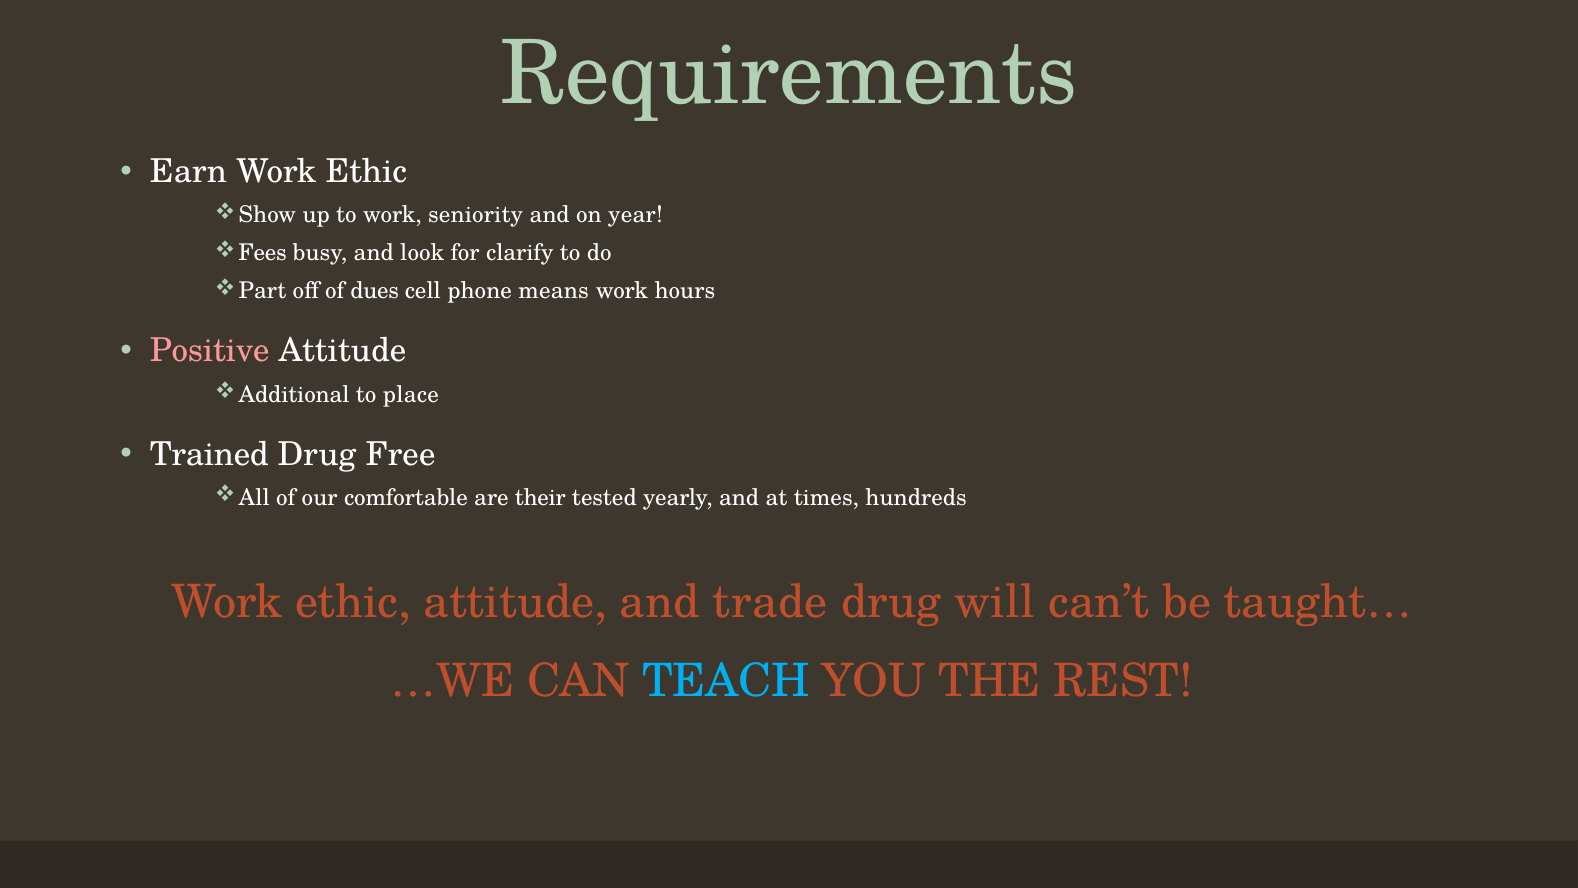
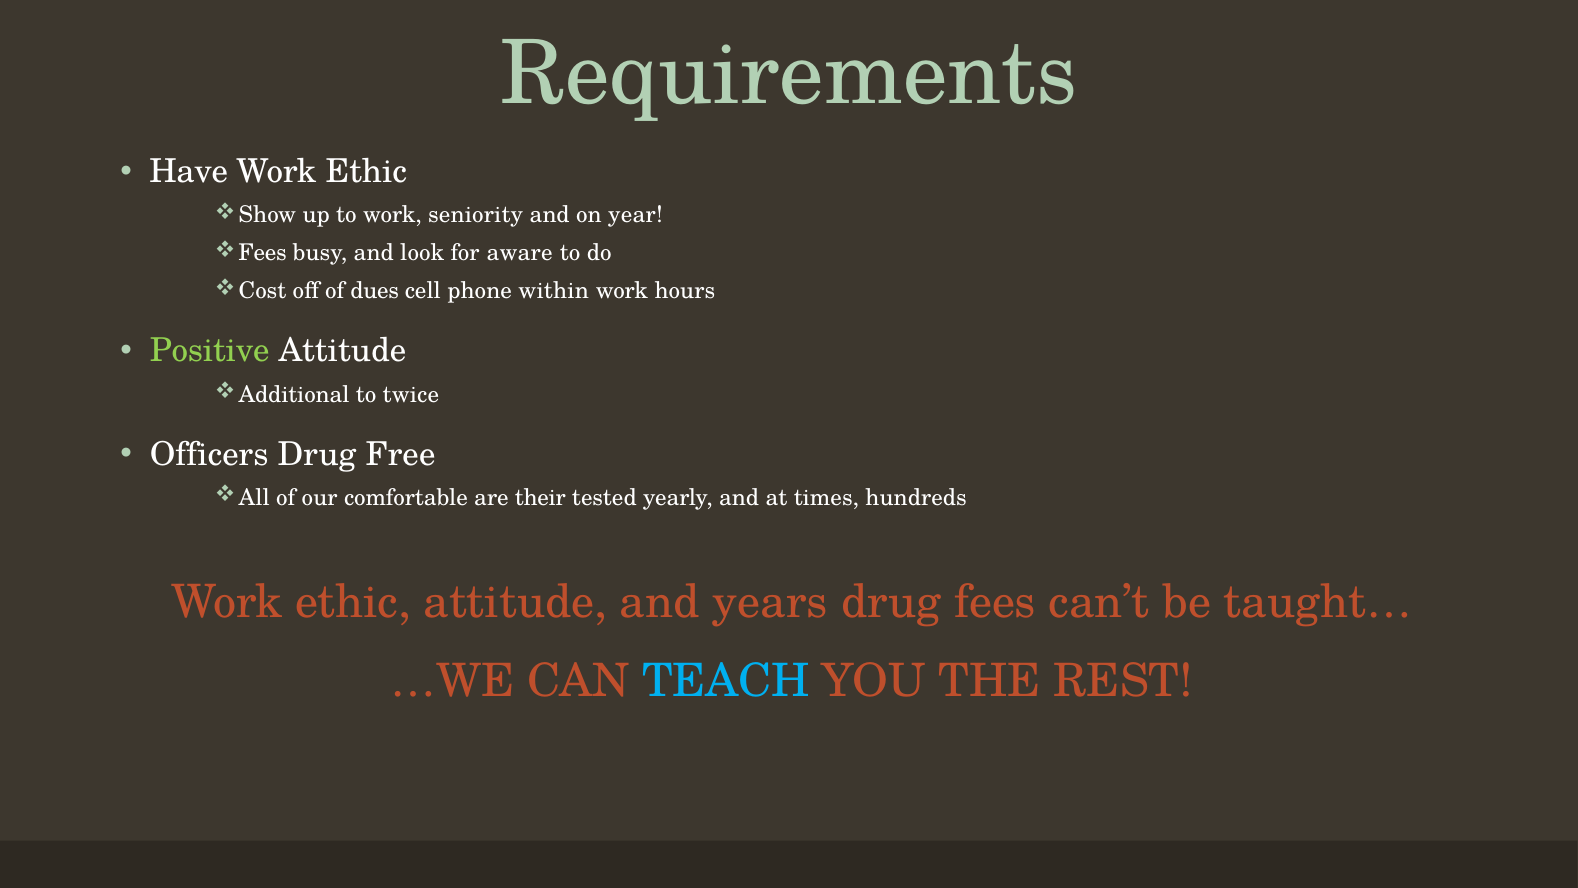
Earn: Earn -> Have
clarify: clarify -> aware
Part: Part -> Cost
means: means -> within
Positive colour: pink -> light green
place: place -> twice
Trained: Trained -> Officers
trade: trade -> years
drug will: will -> fees
